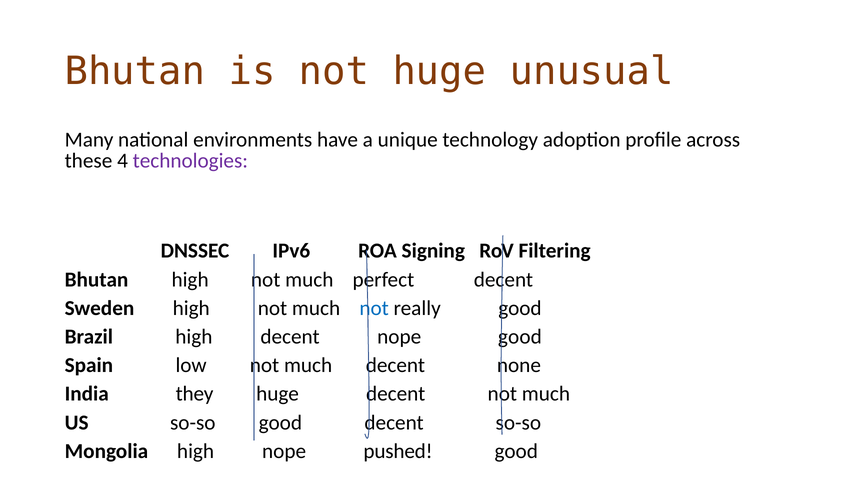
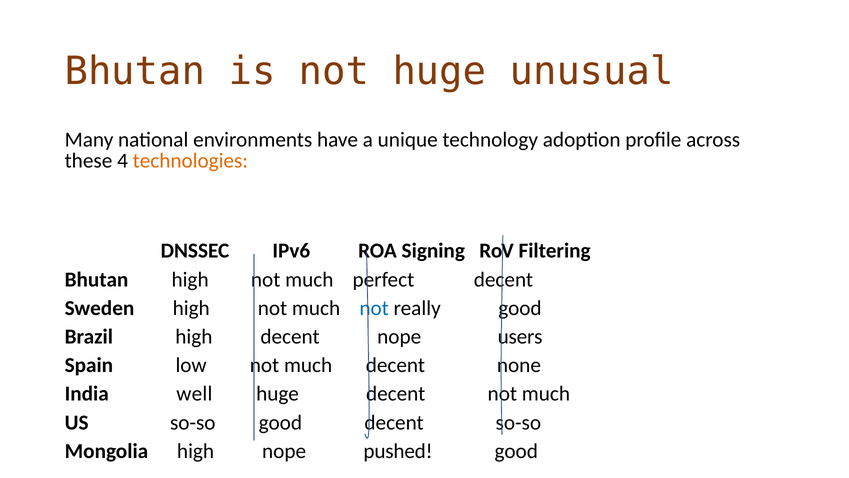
technologies colour: purple -> orange
nope good: good -> users
they: they -> well
